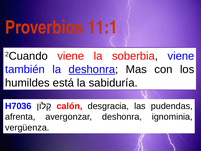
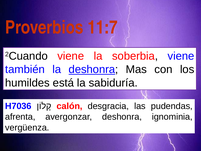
11:1: 11:1 -> 11:7
